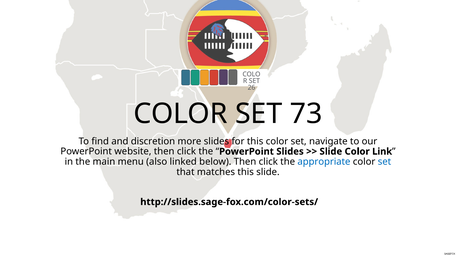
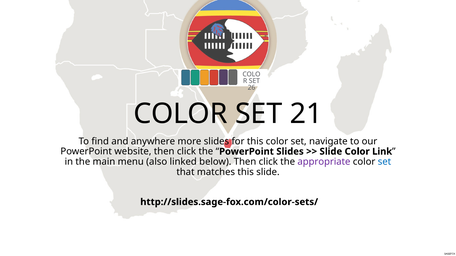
73: 73 -> 21
discretion: discretion -> anywhere
appropriate colour: blue -> purple
